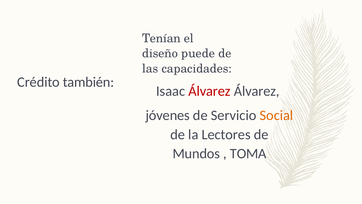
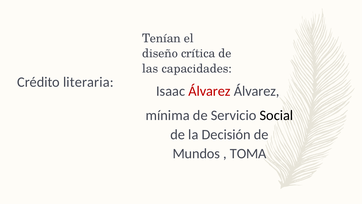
puede: puede -> crítica
también: también -> literaria
jóvenes: jóvenes -> mínima
Social colour: orange -> black
Lectores: Lectores -> Decisión
